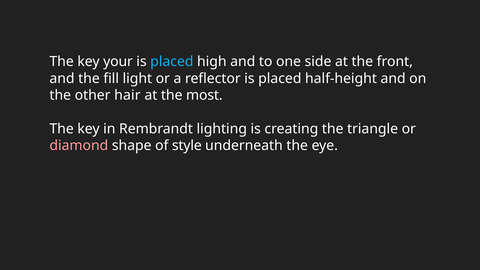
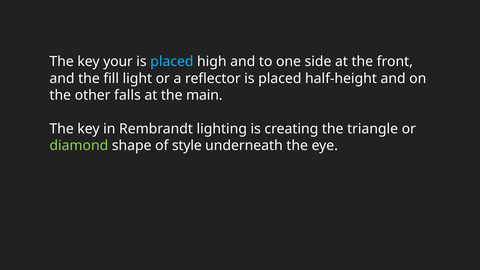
hair: hair -> falls
most: most -> main
diamond colour: pink -> light green
